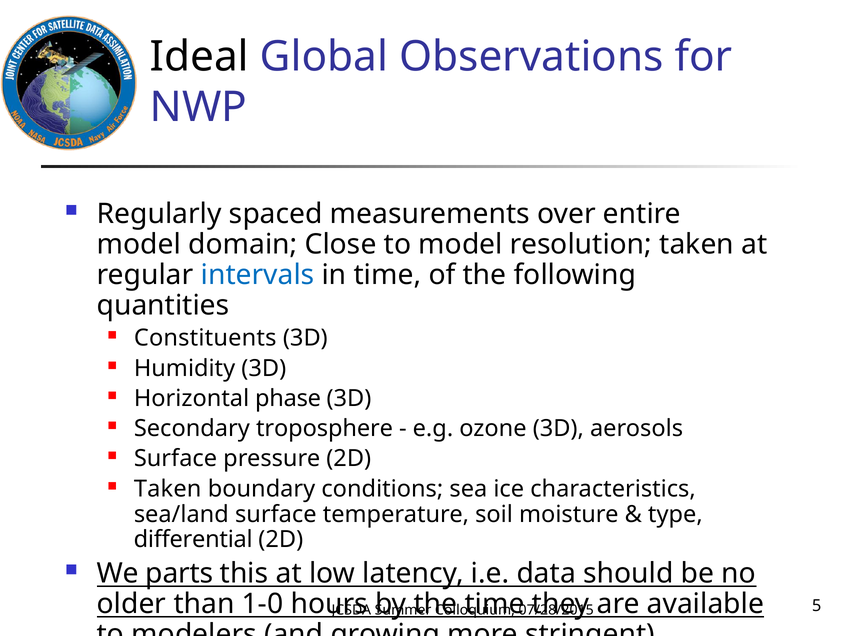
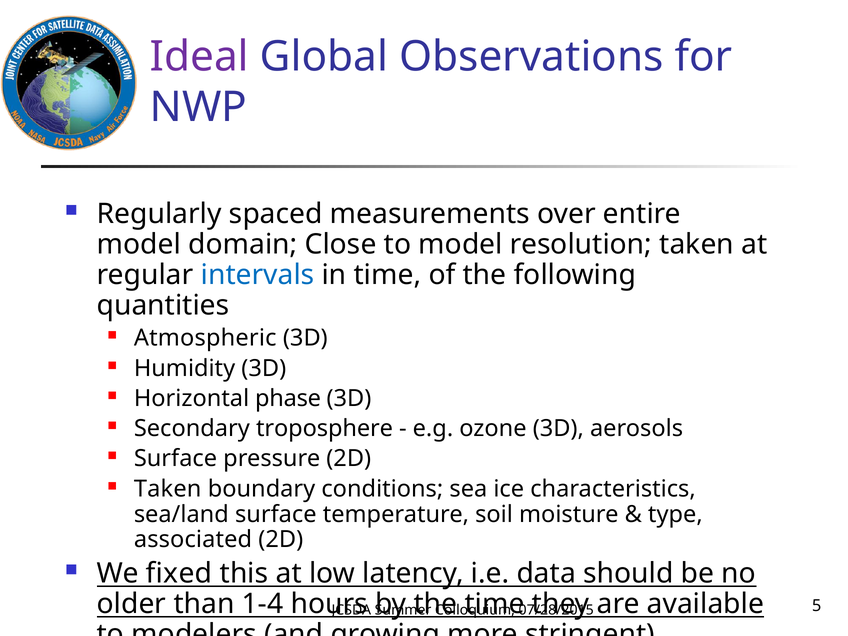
Ideal colour: black -> purple
Constituents: Constituents -> Atmospheric
differential: differential -> associated
parts: parts -> fixed
1-0: 1-0 -> 1-4
